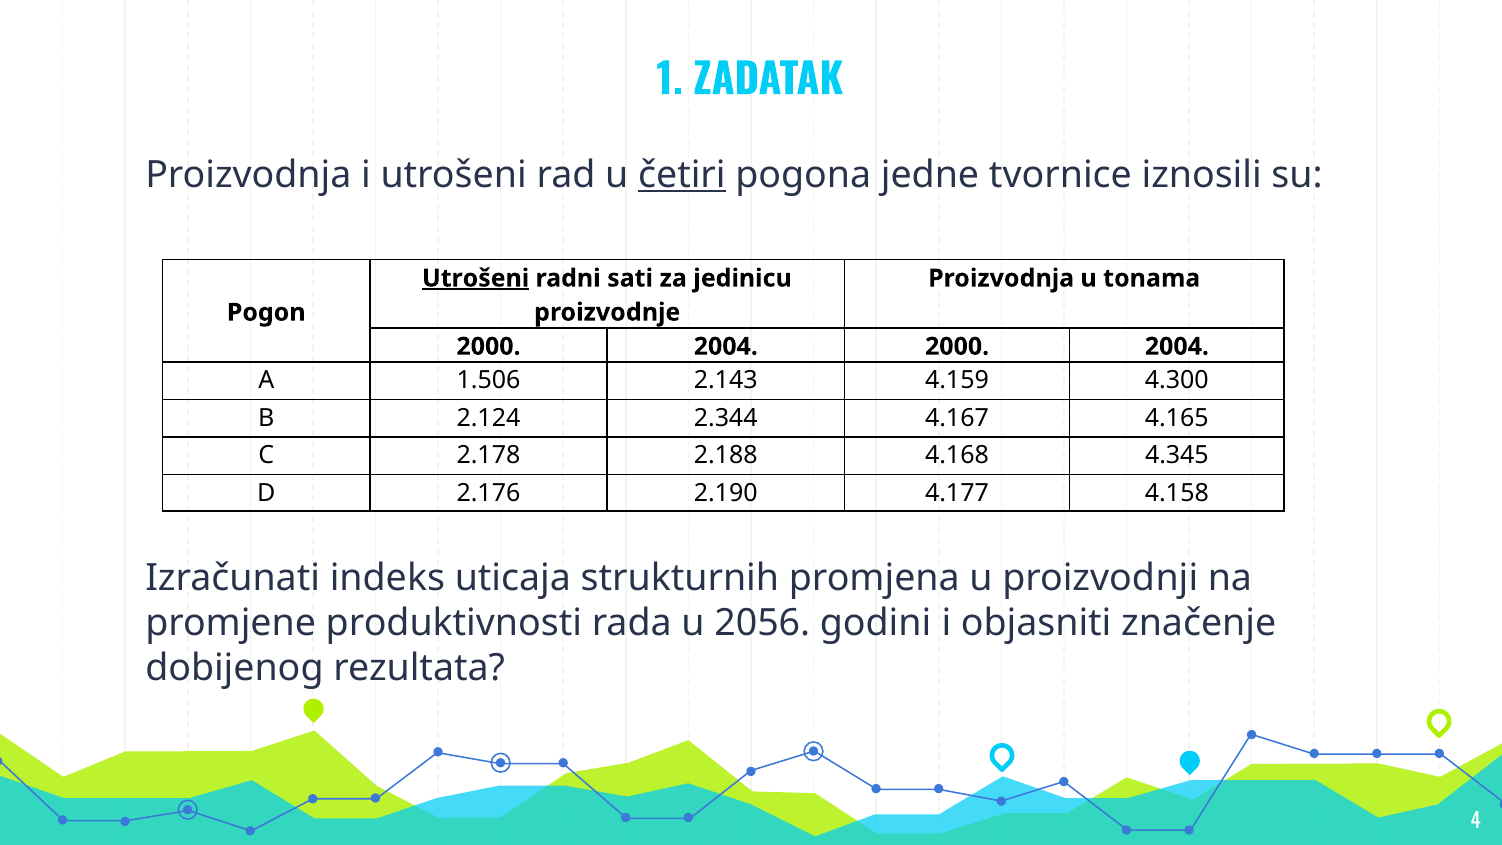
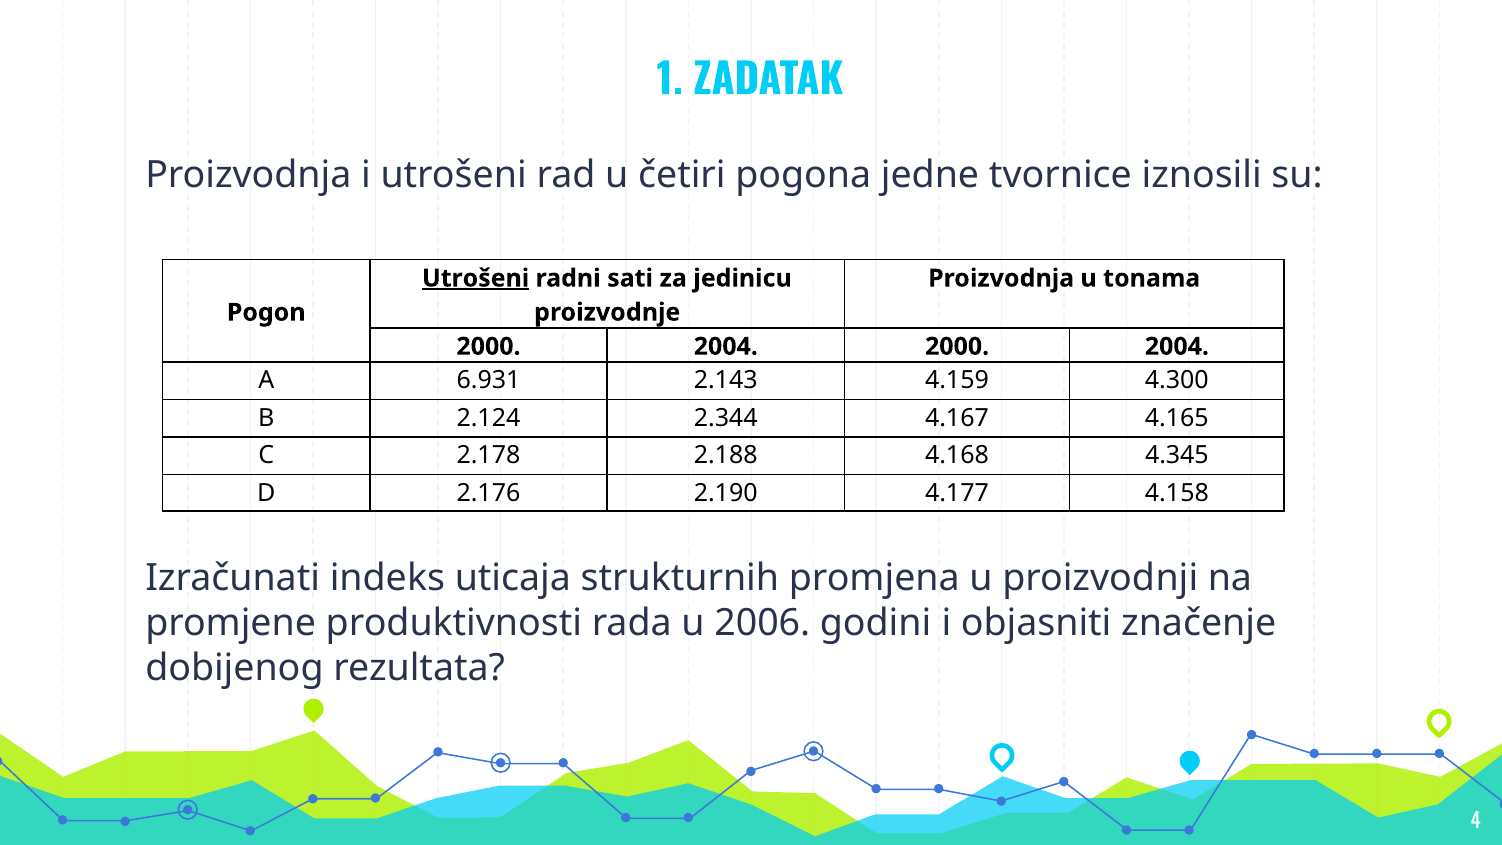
četiri underline: present -> none
1.506: 1.506 -> 6.931
2056: 2056 -> 2006
